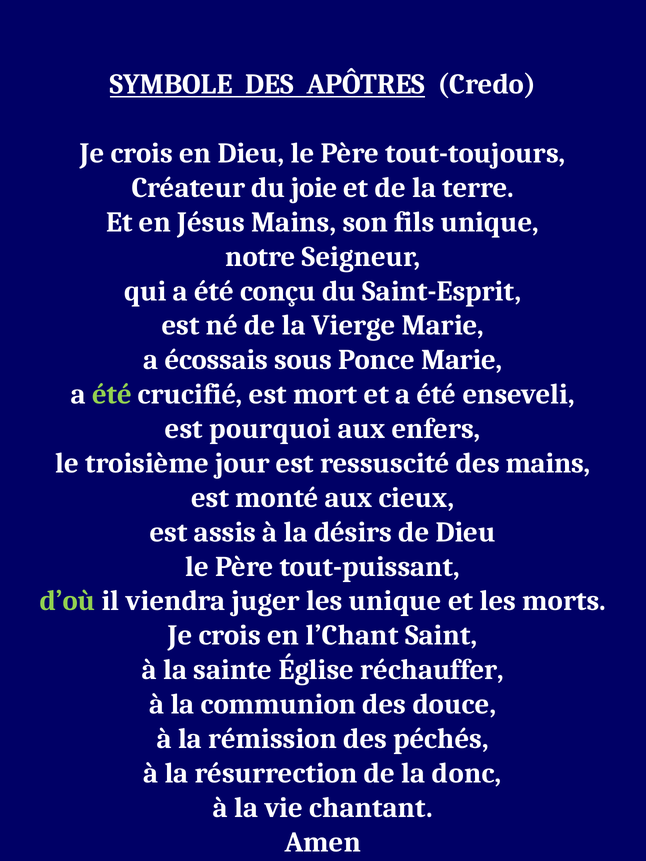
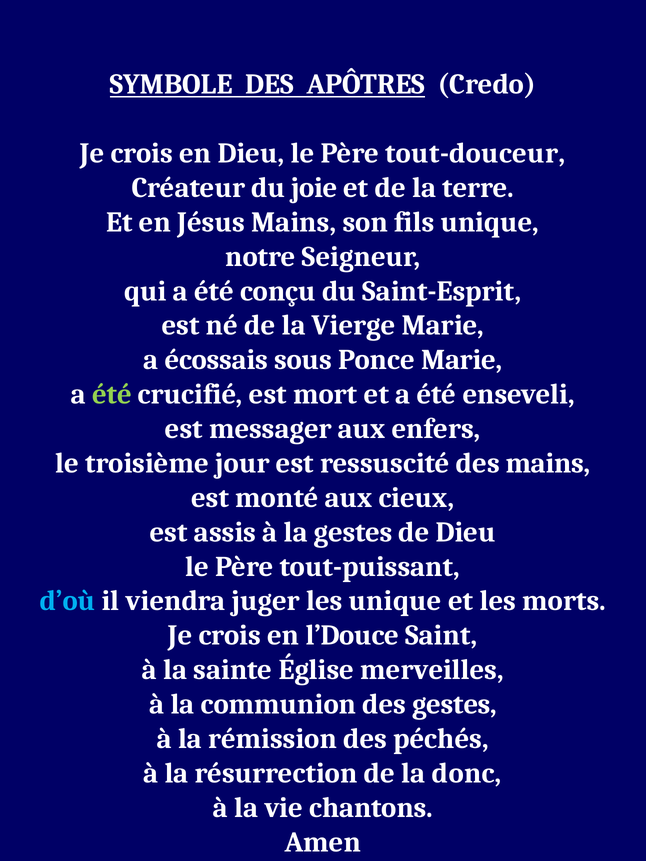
tout-toujours: tout-toujours -> tout-douceur
pourquoi: pourquoi -> messager
la désirs: désirs -> gestes
d’où colour: light green -> light blue
l’Chant: l’Chant -> l’Douce
réchauffer: réchauffer -> merveilles
des douce: douce -> gestes
chantant: chantant -> chantons
